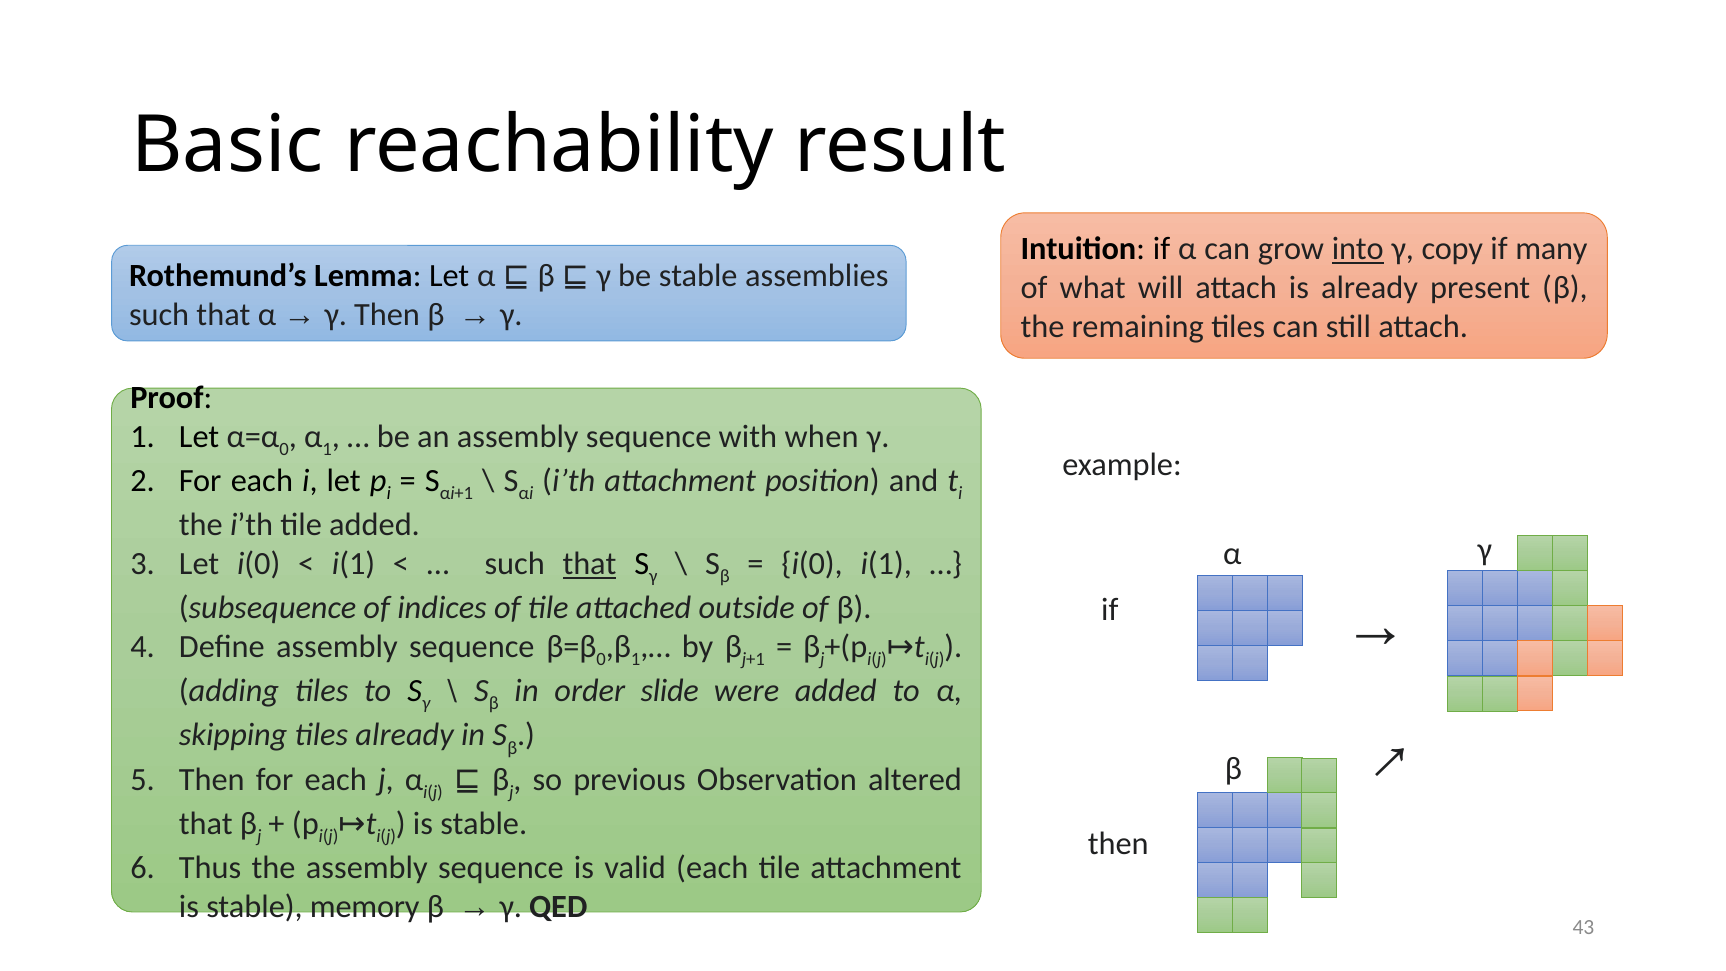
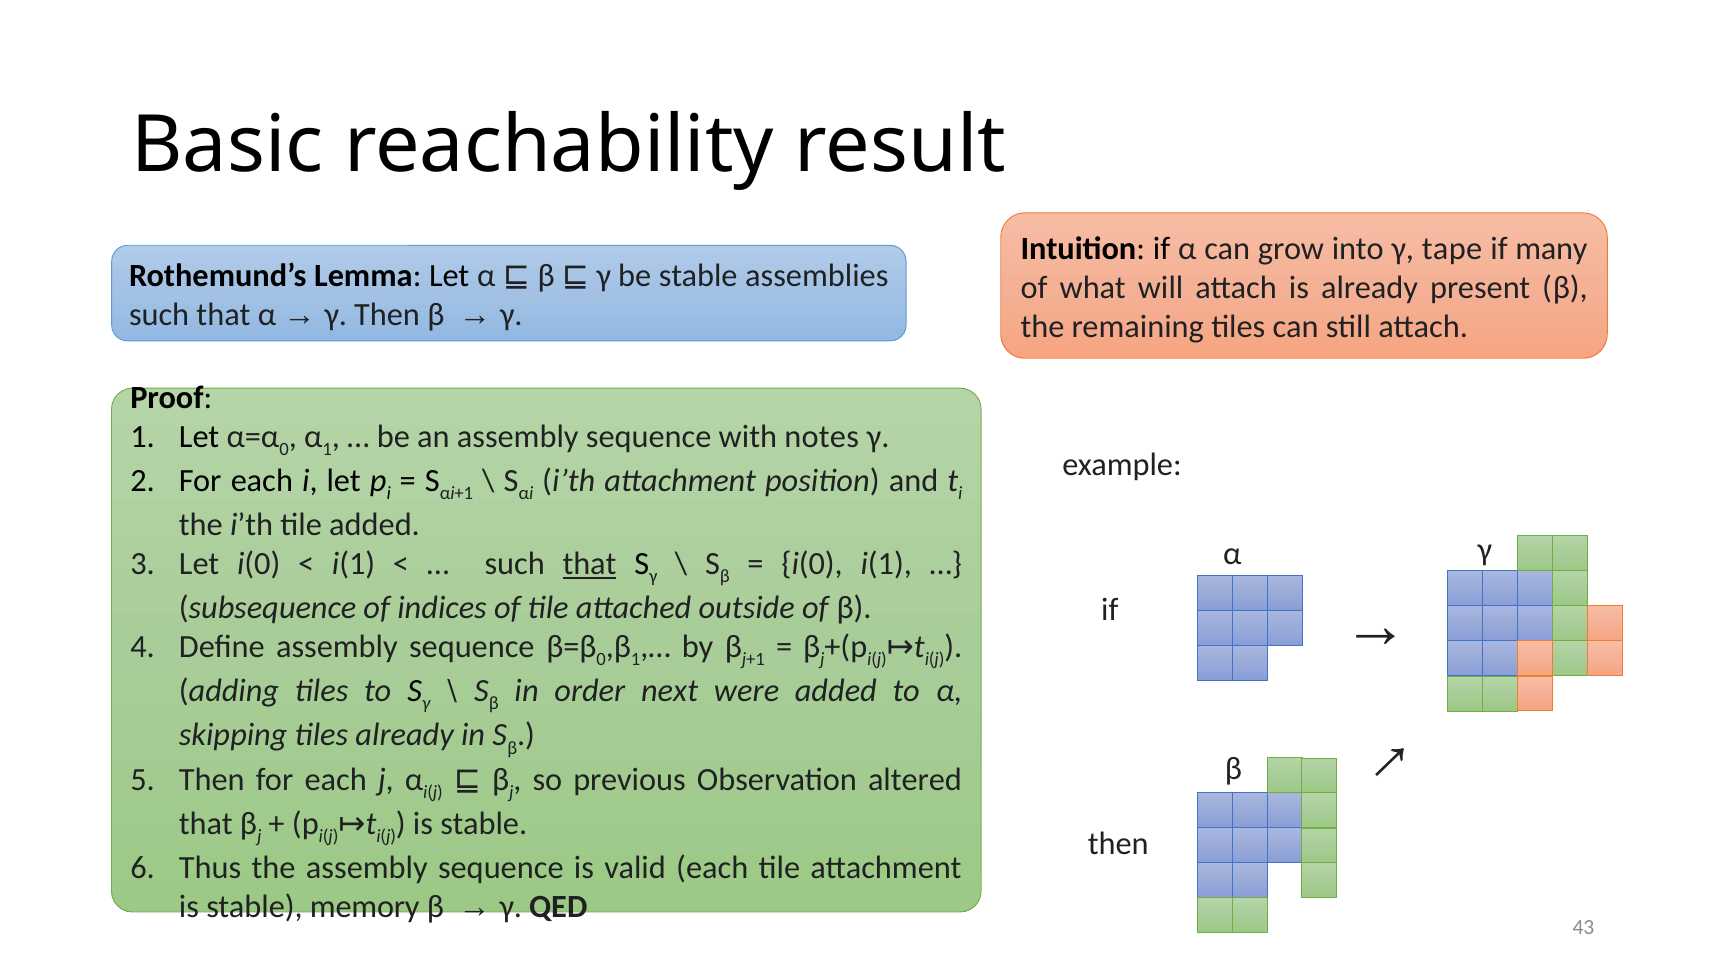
into underline: present -> none
copy: copy -> tape
when: when -> notes
slide: slide -> next
